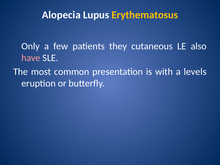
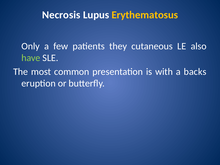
Alopecia: Alopecia -> Necrosis
have colour: pink -> light green
levels: levels -> backs
